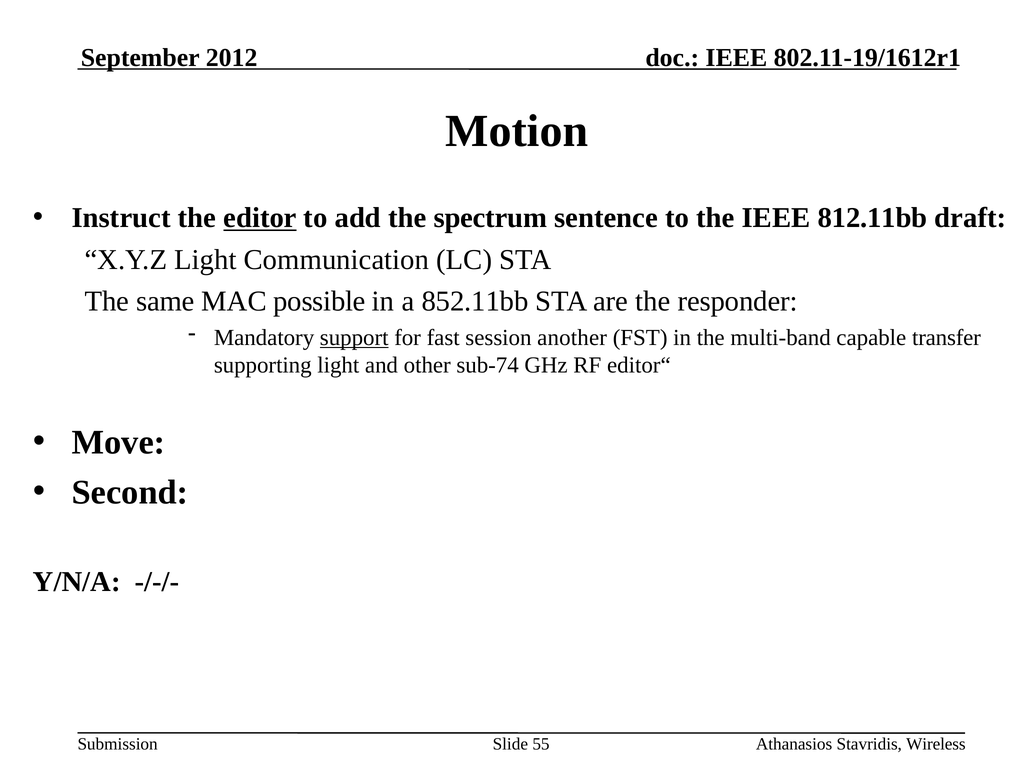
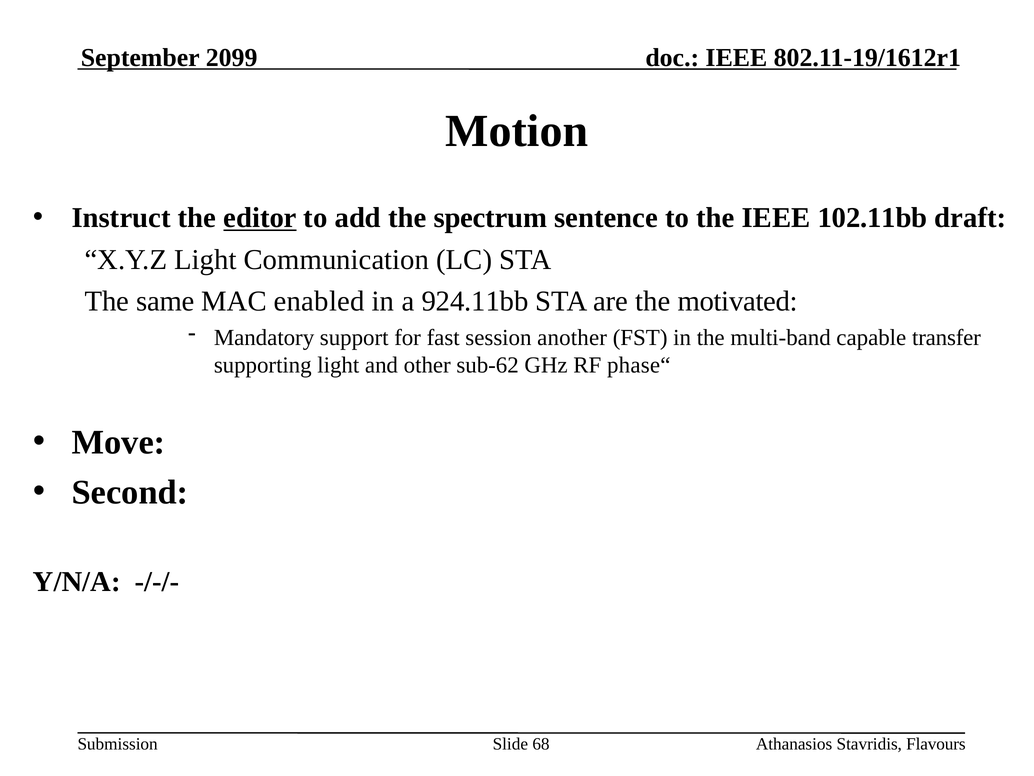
2012: 2012 -> 2099
812.11bb: 812.11bb -> 102.11bb
possible: possible -> enabled
852.11bb: 852.11bb -> 924.11bb
responder: responder -> motivated
support underline: present -> none
sub-74: sub-74 -> sub-62
editor“: editor“ -> phase“
55: 55 -> 68
Wireless: Wireless -> Flavours
